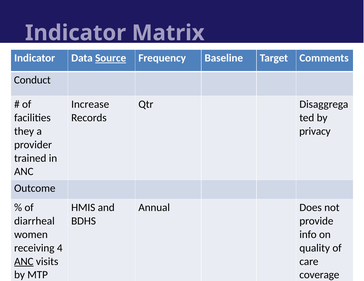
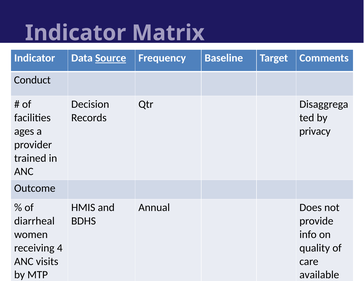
Increase: Increase -> Decision
they: they -> ages
ANC at (24, 262) underline: present -> none
coverage: coverage -> available
